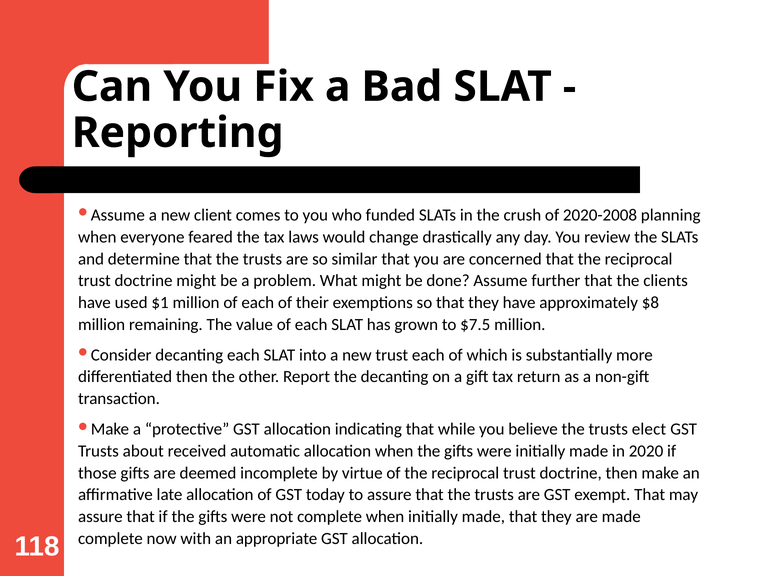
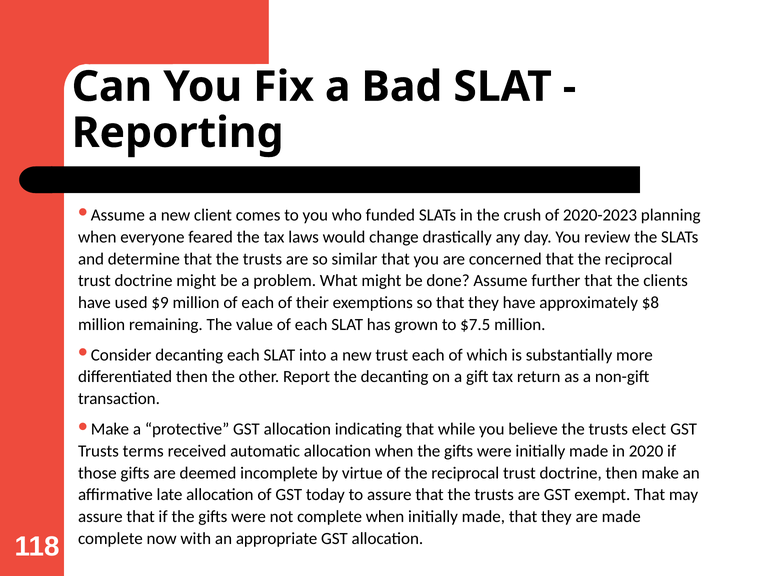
2020-2008: 2020-2008 -> 2020-2023
$1: $1 -> $9
about: about -> terms
